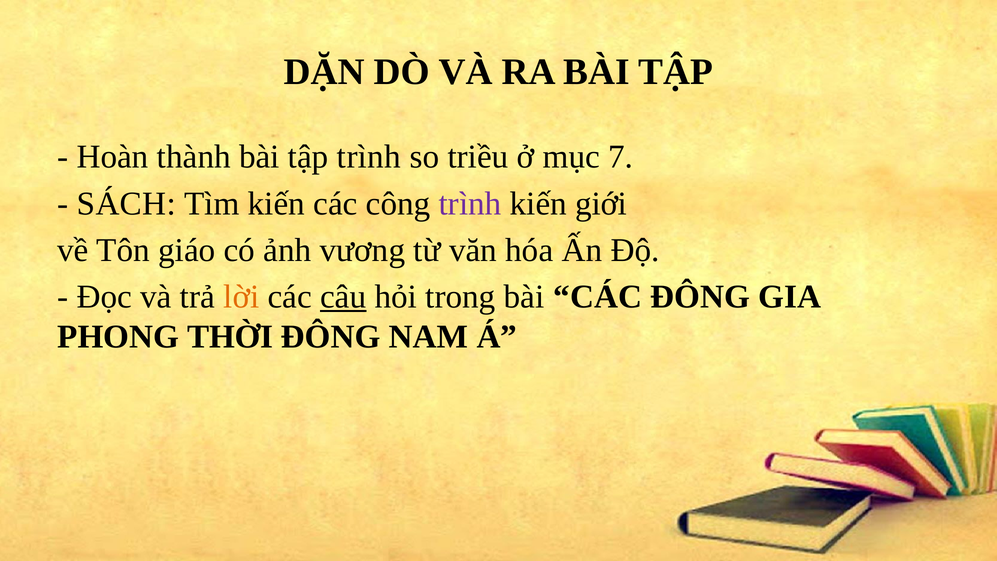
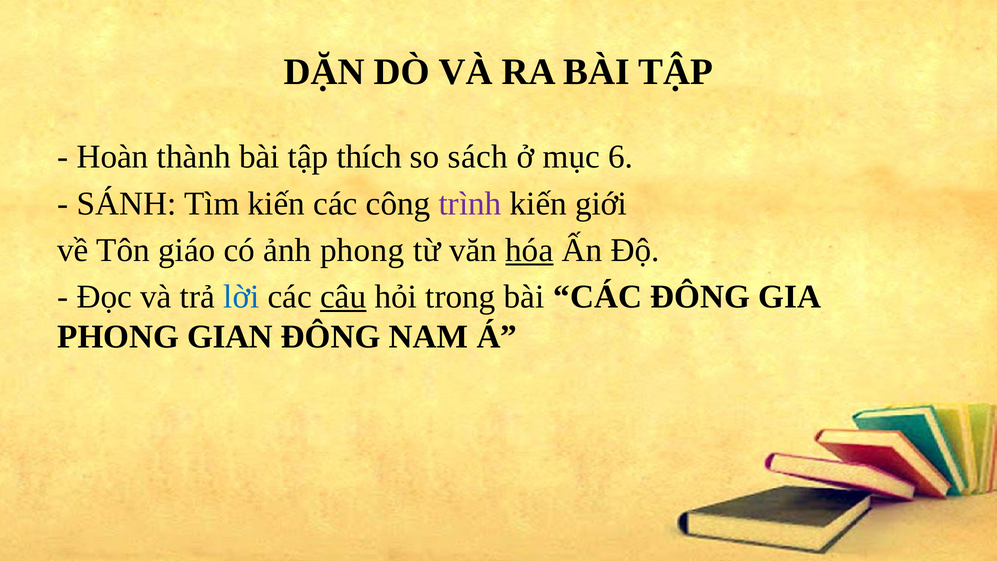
tập trình: trình -> thích
triều: triều -> sách
7: 7 -> 6
SÁCH: SÁCH -> SÁNH
ảnh vương: vương -> phong
hóa underline: none -> present
lời colour: orange -> blue
THỜI: THỜI -> GIAN
